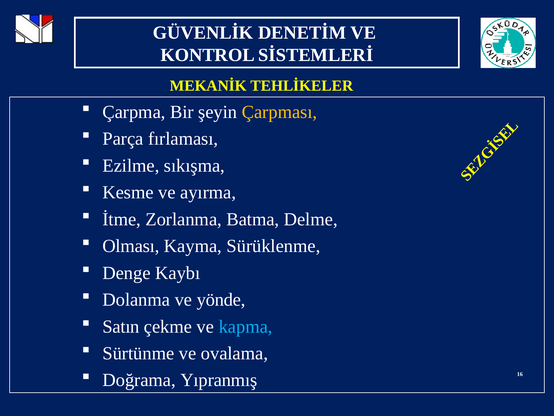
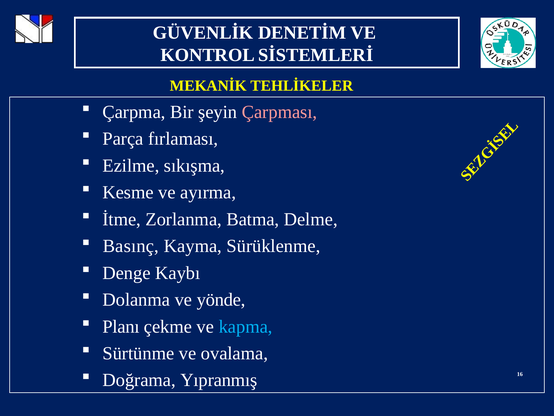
Çarpması colour: yellow -> pink
Olması: Olması -> Basınç
Satın: Satın -> Planı
